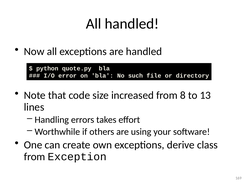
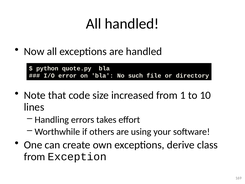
8: 8 -> 1
13: 13 -> 10
